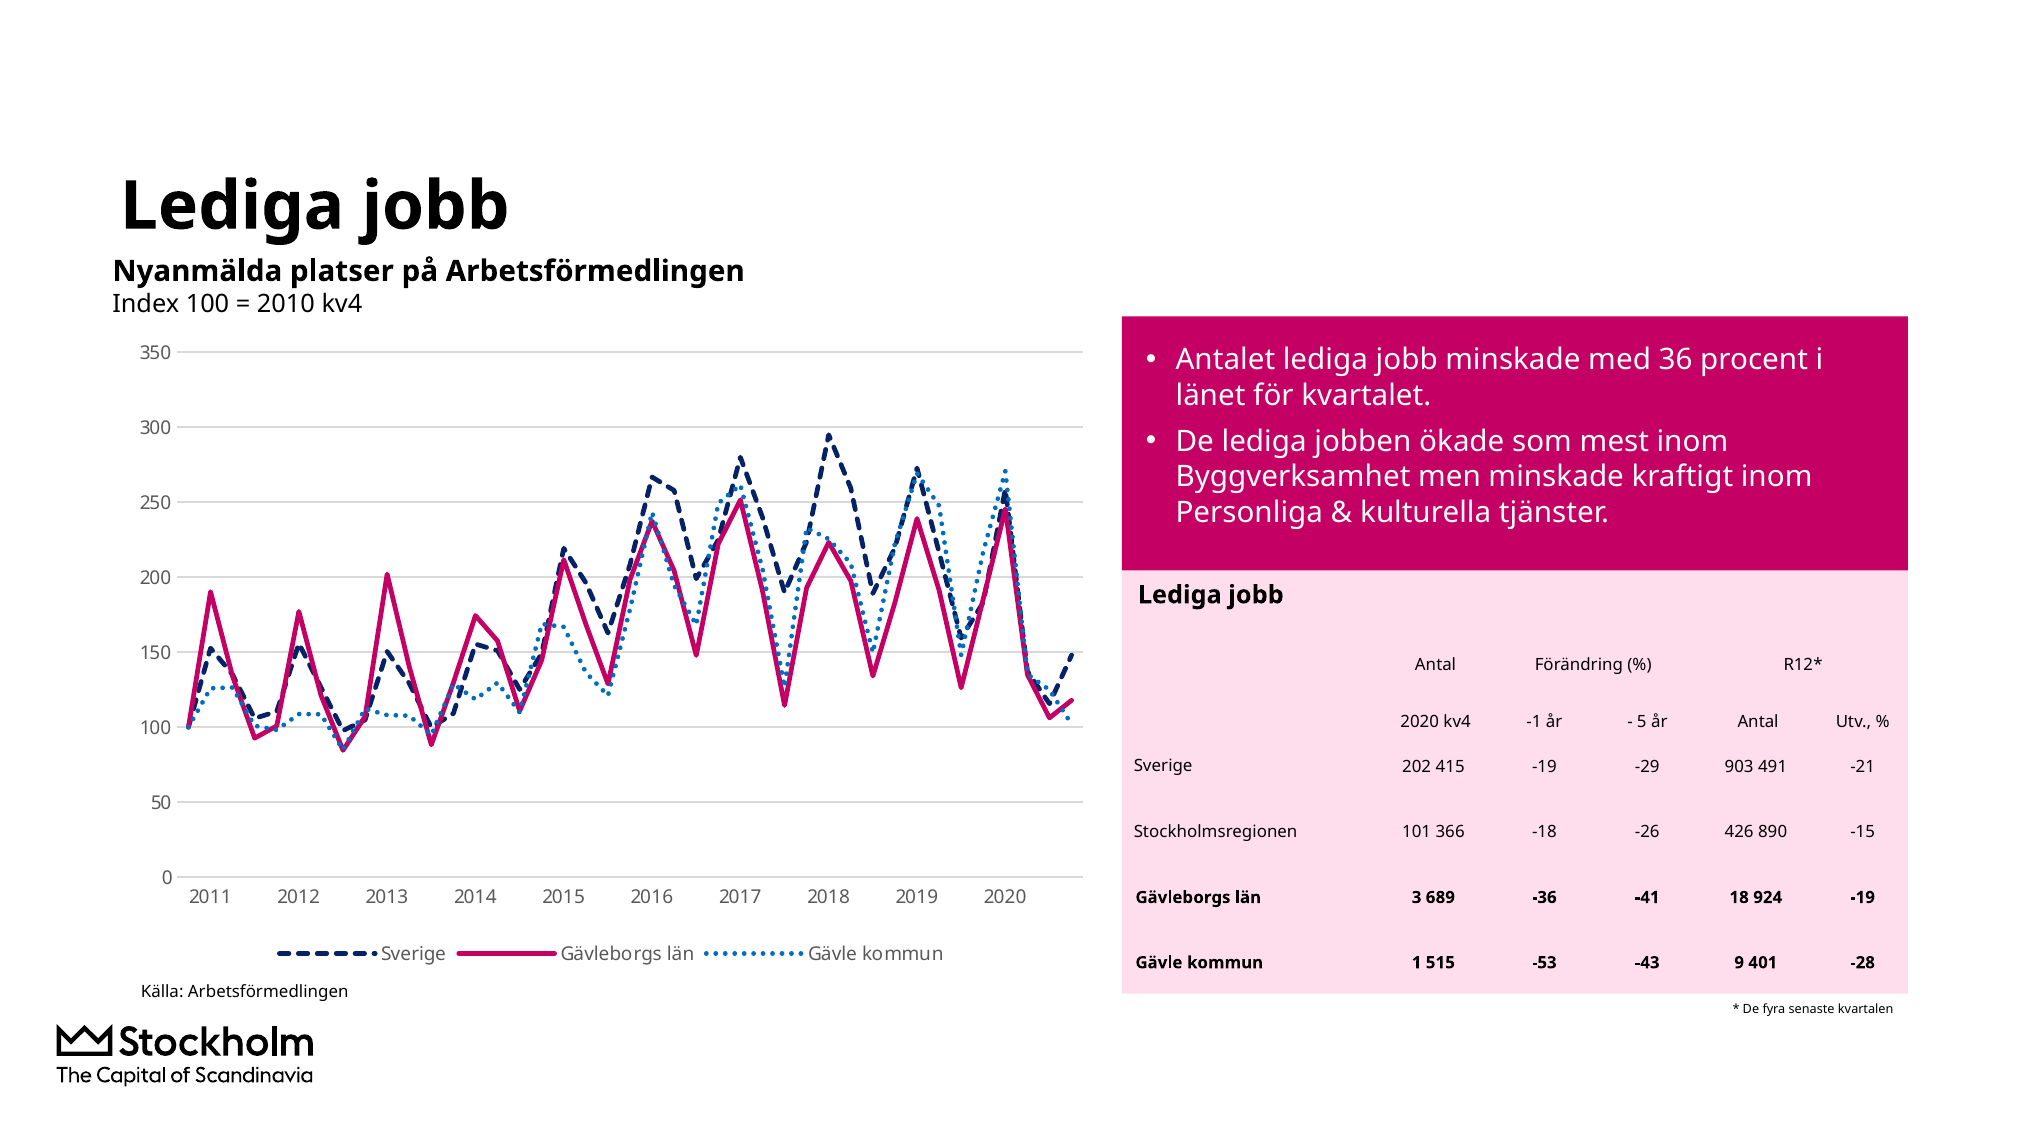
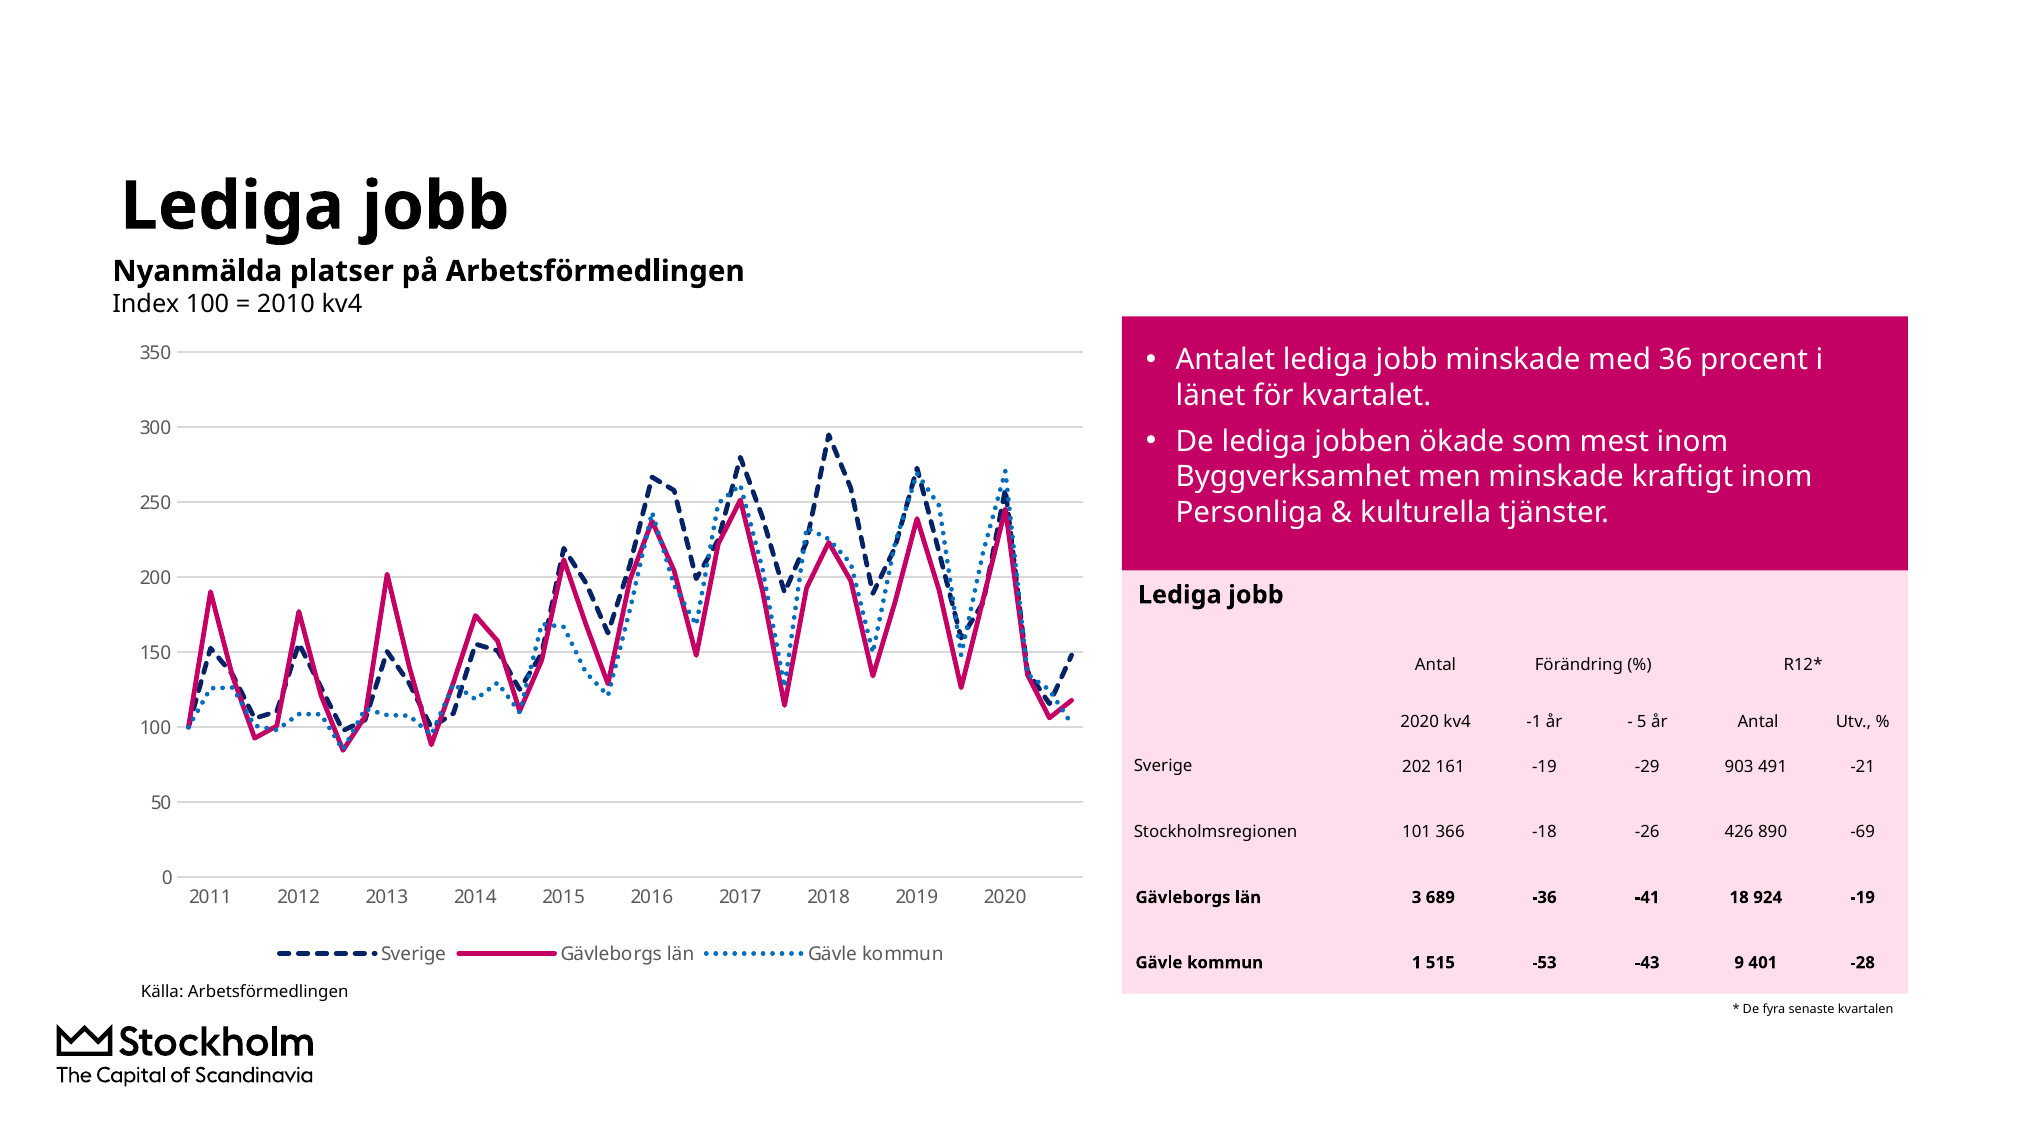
415: 415 -> 161
-15: -15 -> -69
